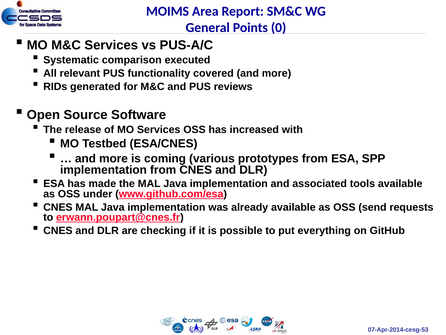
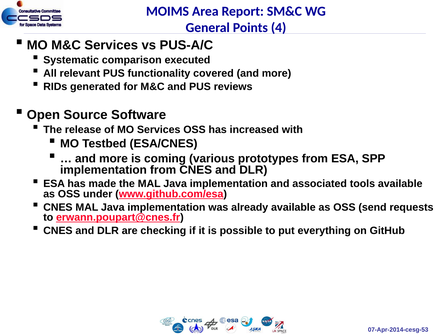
0: 0 -> 4
